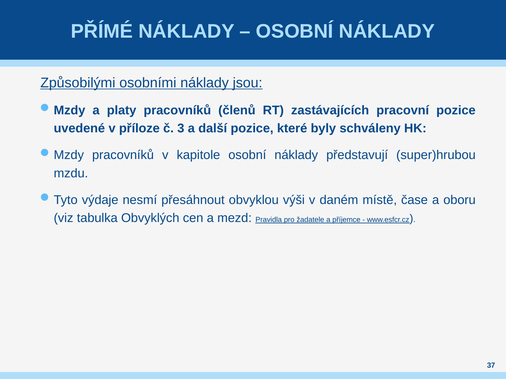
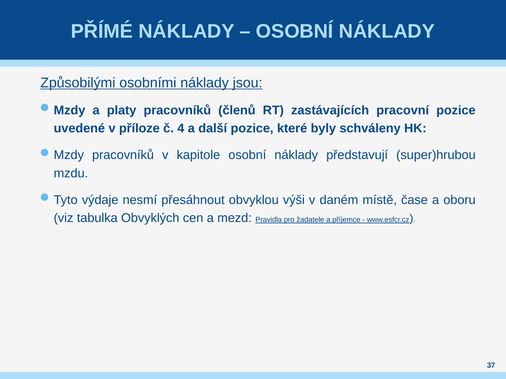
3: 3 -> 4
